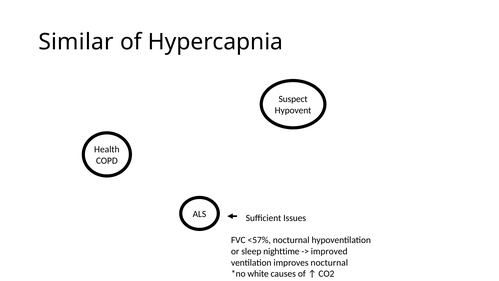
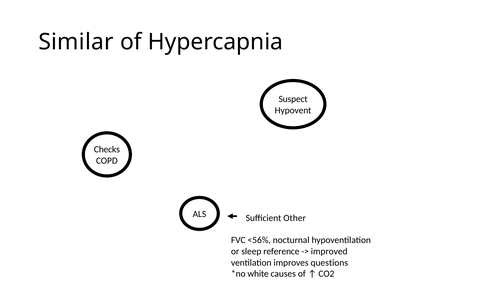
Health: Health -> Checks
Issues: Issues -> Other
<57%: <57% -> <56%
nighttime: nighttime -> reference
improves nocturnal: nocturnal -> questions
